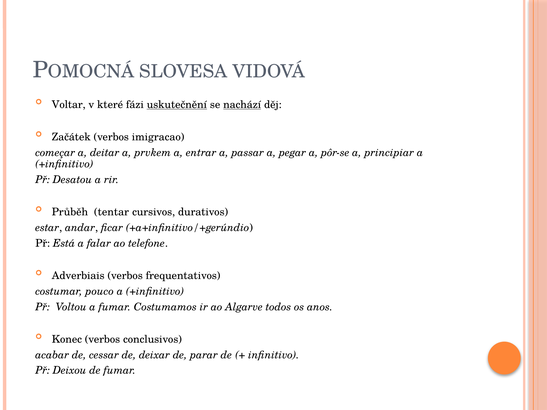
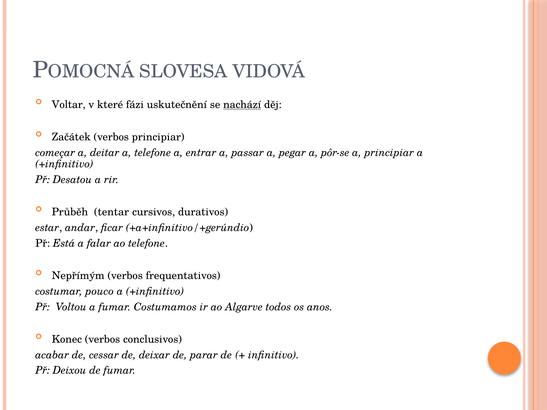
uskutečnění underline: present -> none
verbos imigracao: imigracao -> principiar
a prvkem: prvkem -> telefone
Adverbiais: Adverbiais -> Nepřímým
